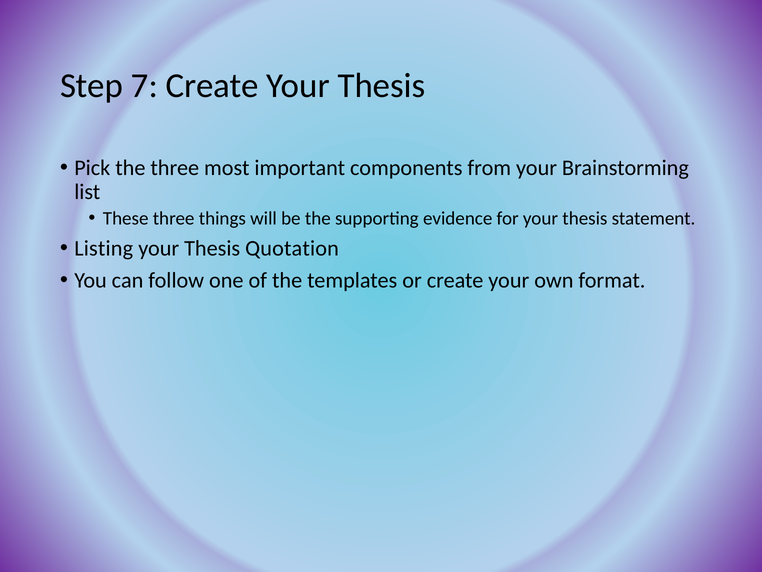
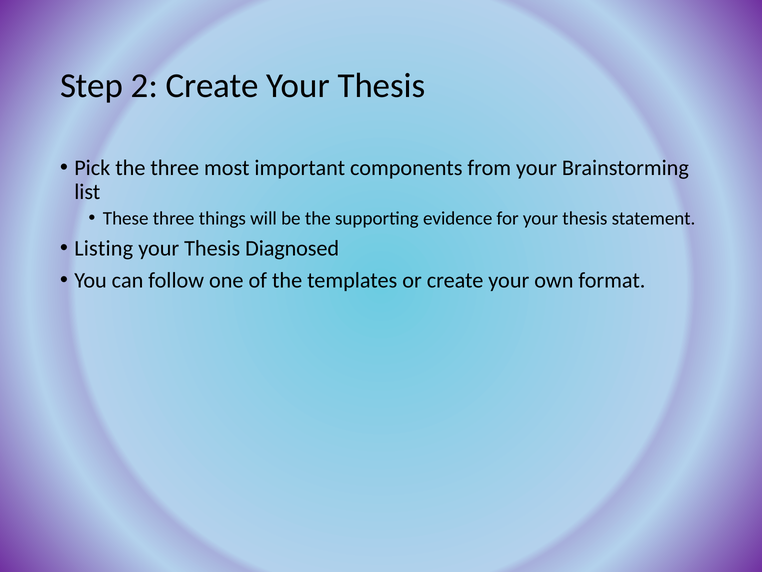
7: 7 -> 2
Quotation: Quotation -> Diagnosed
